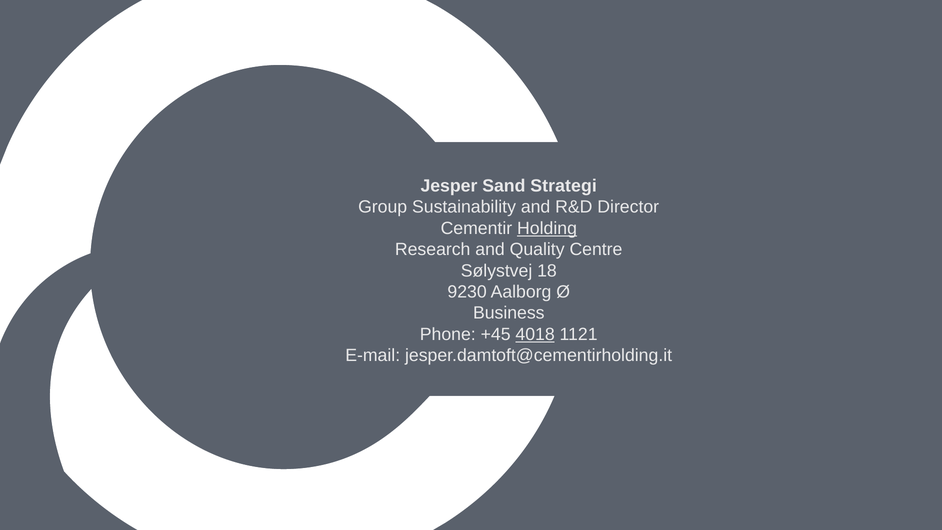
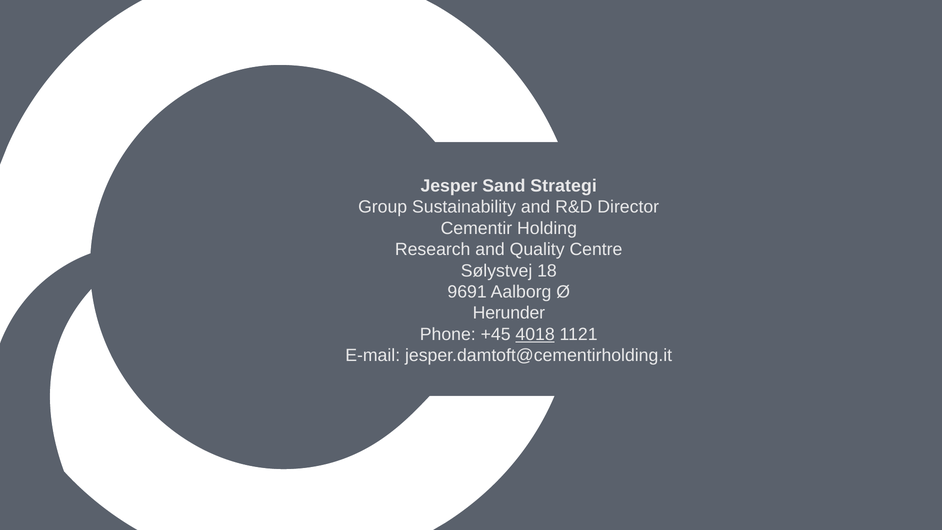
Holding underline: present -> none
9230: 9230 -> 9691
Business: Business -> Herunder
